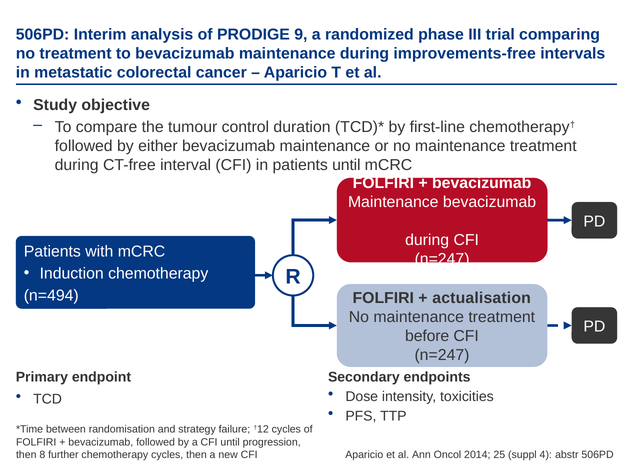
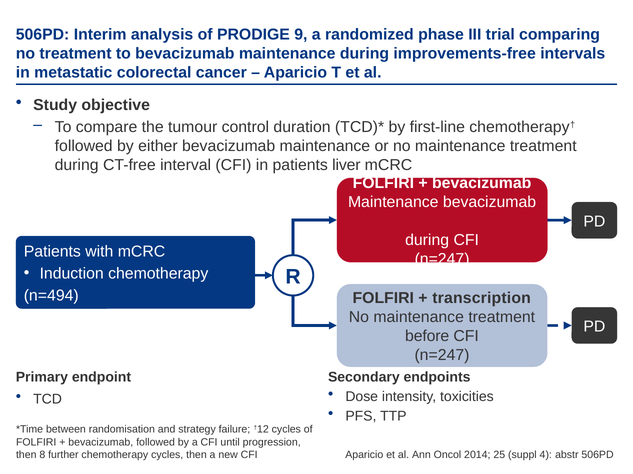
patients until: until -> liver
actualisation: actualisation -> transcription
